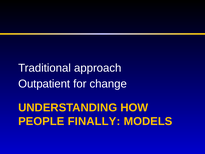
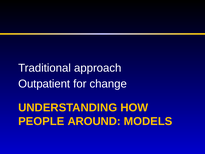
FINALLY: FINALLY -> AROUND
